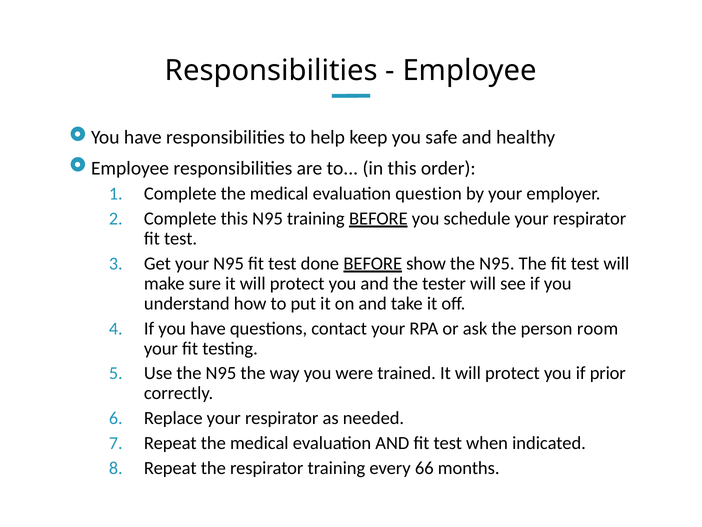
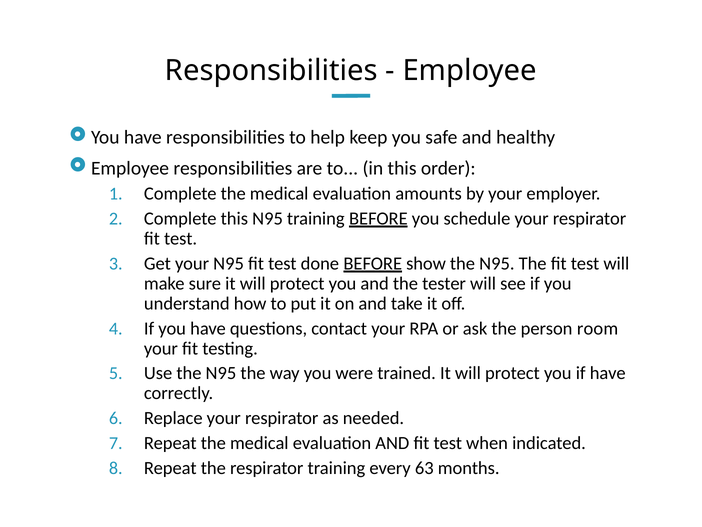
question: question -> amounts
if prior: prior -> have
66: 66 -> 63
